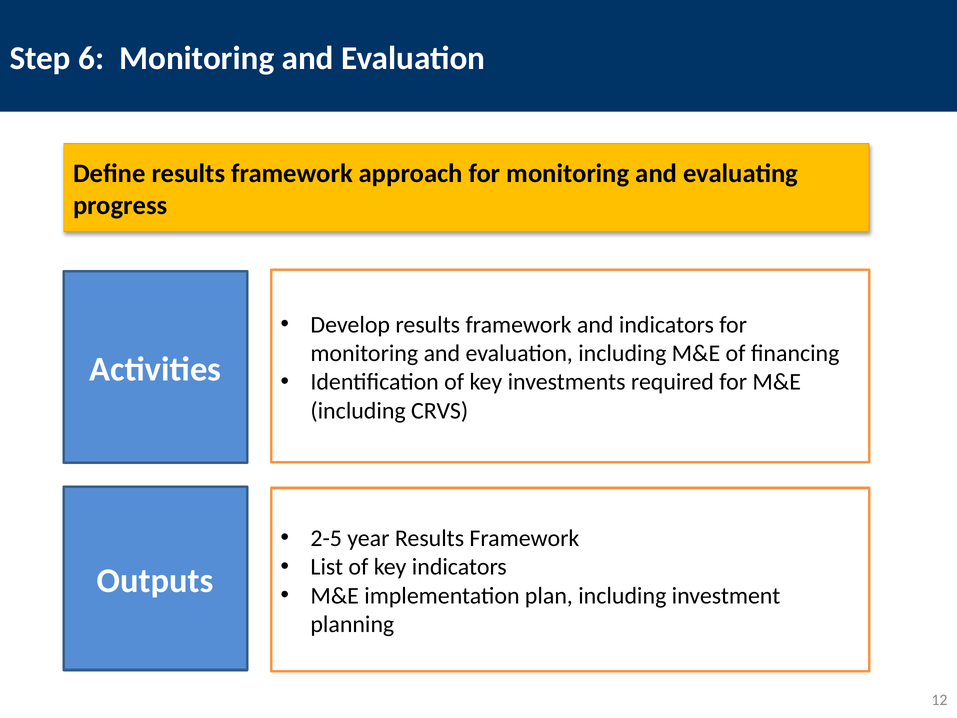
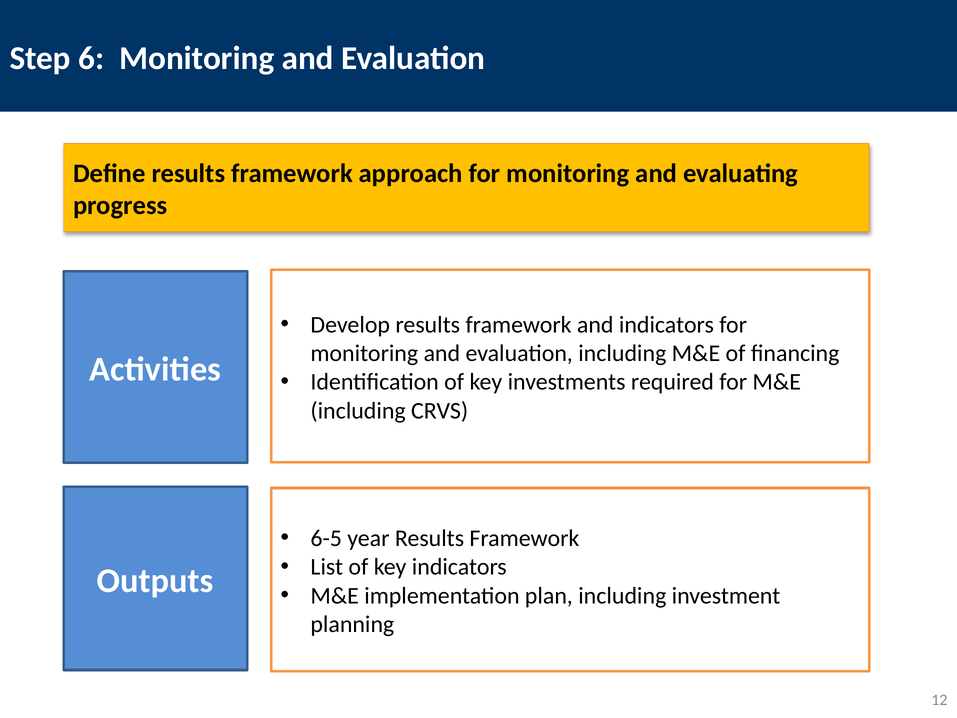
2-5: 2-5 -> 6-5
